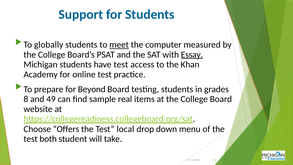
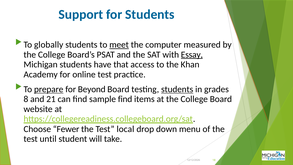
have test: test -> that
prepare underline: none -> present
students at (177, 89) underline: none -> present
49: 49 -> 21
sample real: real -> find
Offers: Offers -> Fewer
both: both -> until
